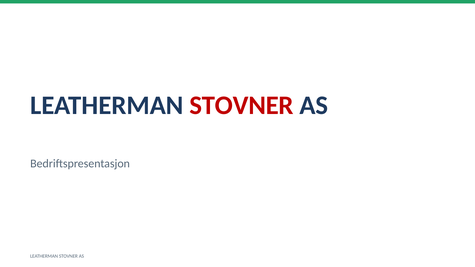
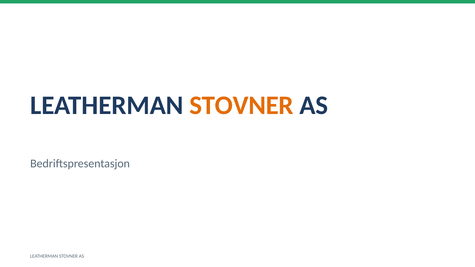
STOVNER at (242, 105) colour: red -> orange
